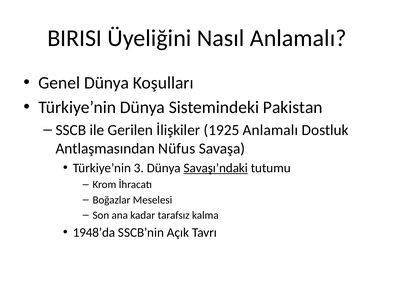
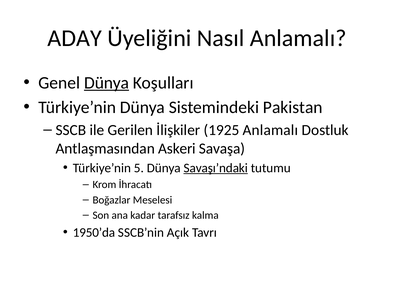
BIRISI: BIRISI -> ADAY
Dünya at (107, 83) underline: none -> present
Nüfus: Nüfus -> Askeri
3: 3 -> 5
1948’da: 1948’da -> 1950’da
